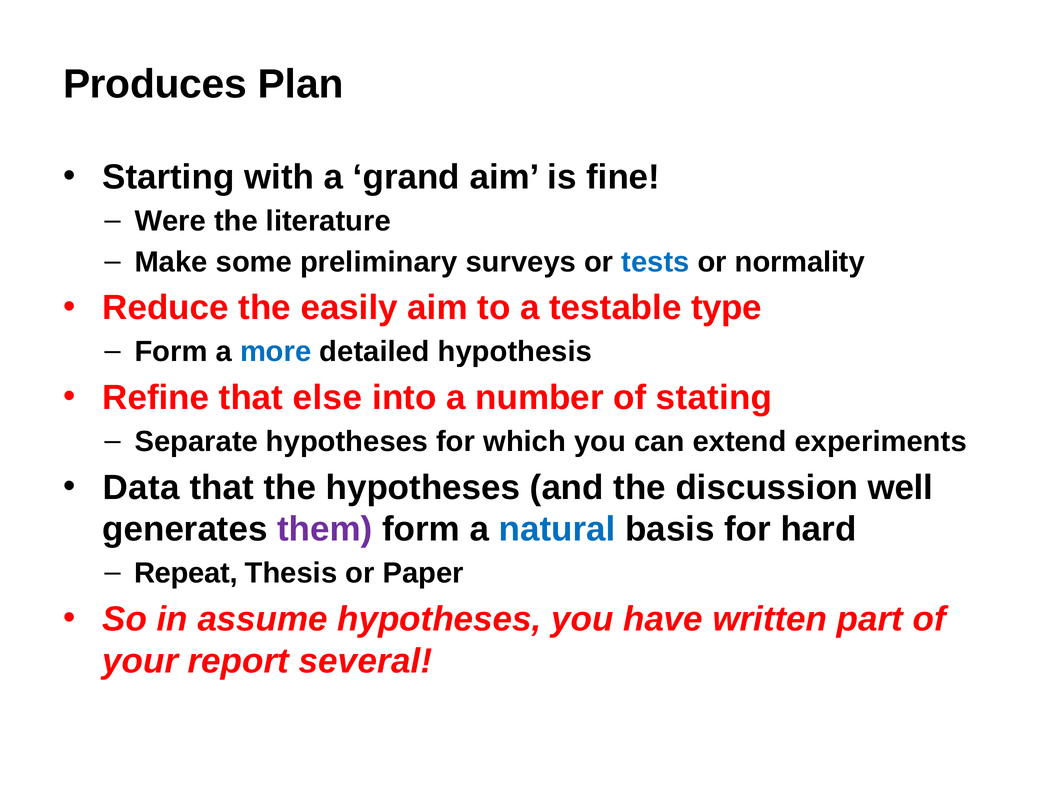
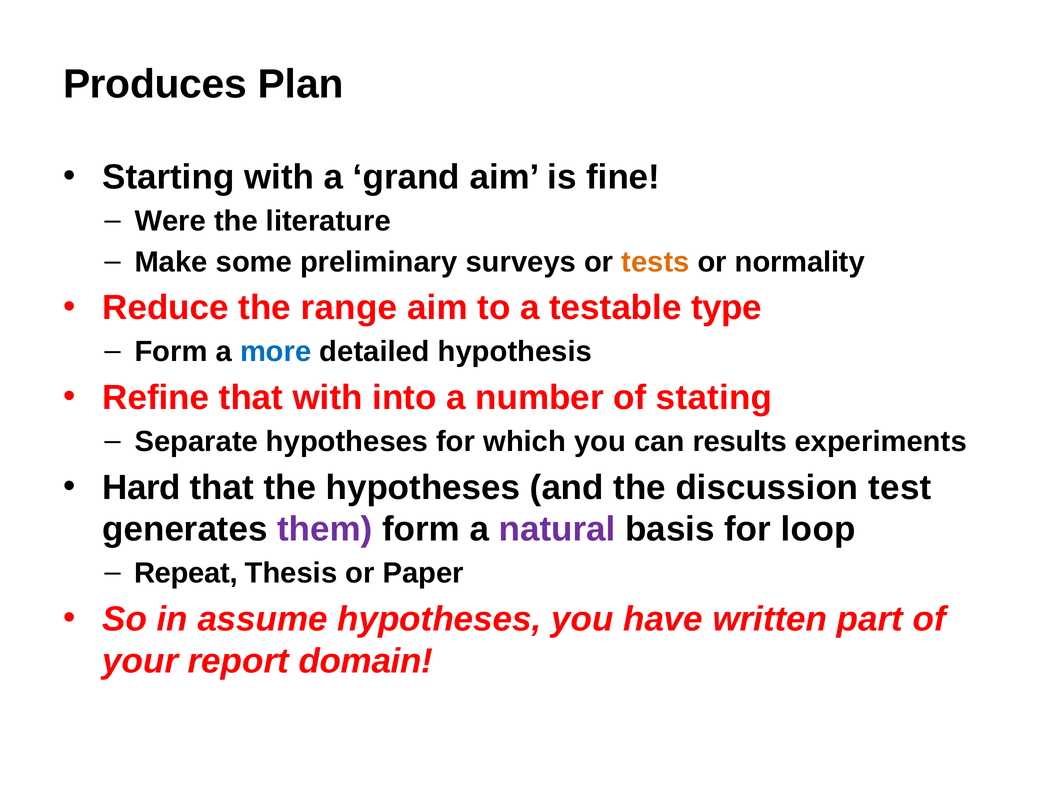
tests colour: blue -> orange
easily: easily -> range
that else: else -> with
extend: extend -> results
Data: Data -> Hard
well: well -> test
natural colour: blue -> purple
hard: hard -> loop
several: several -> domain
